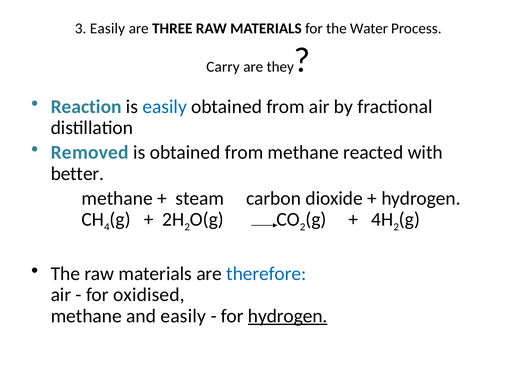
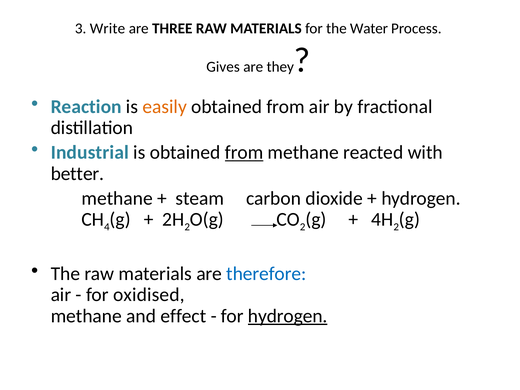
3 Easily: Easily -> Write
Carry: Carry -> Gives
easily at (165, 107) colour: blue -> orange
Removed: Removed -> Industrial
from at (244, 152) underline: none -> present
and easily: easily -> effect
